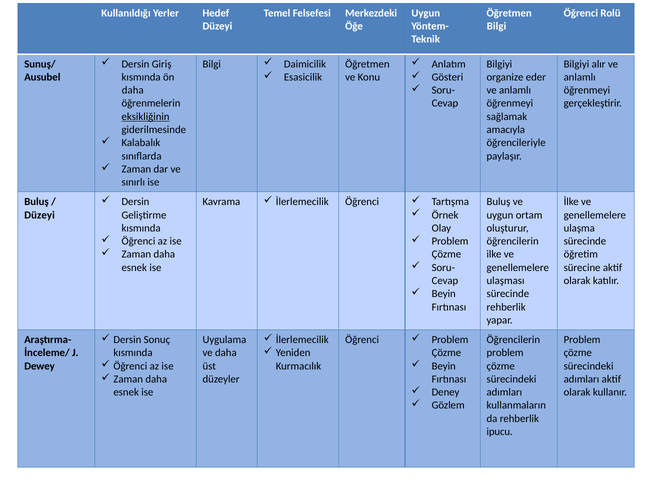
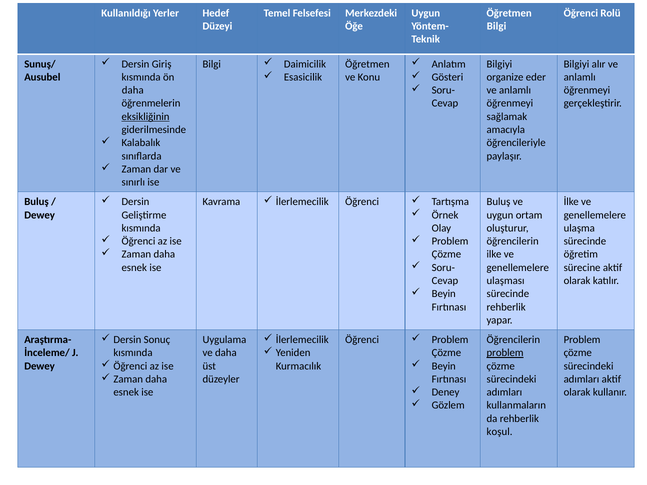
Düzeyi at (40, 215): Düzeyi -> Dewey
problem at (505, 353) underline: none -> present
ipucu: ipucu -> koşul
